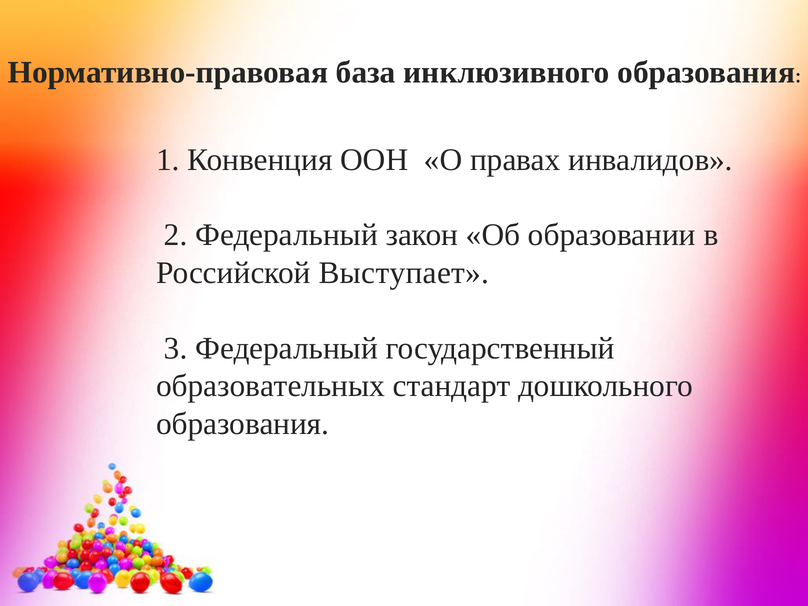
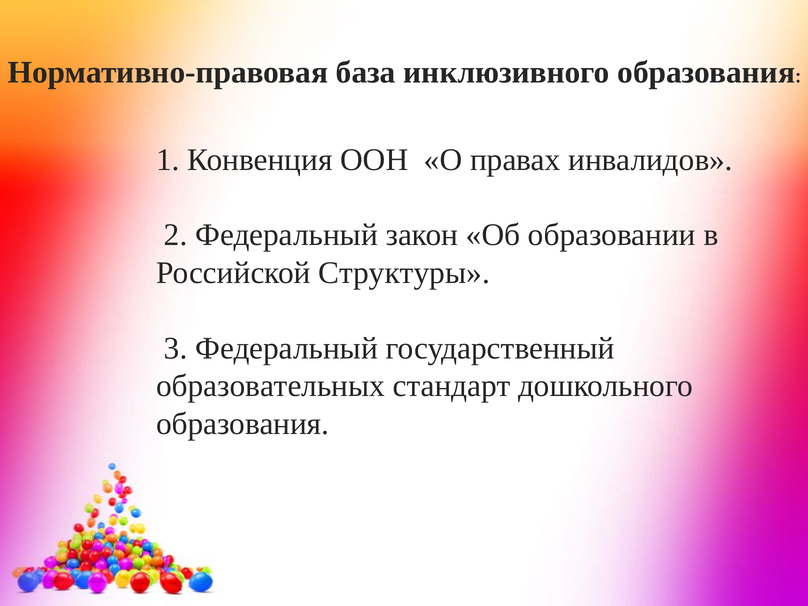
Выступает: Выступает -> Структуры
